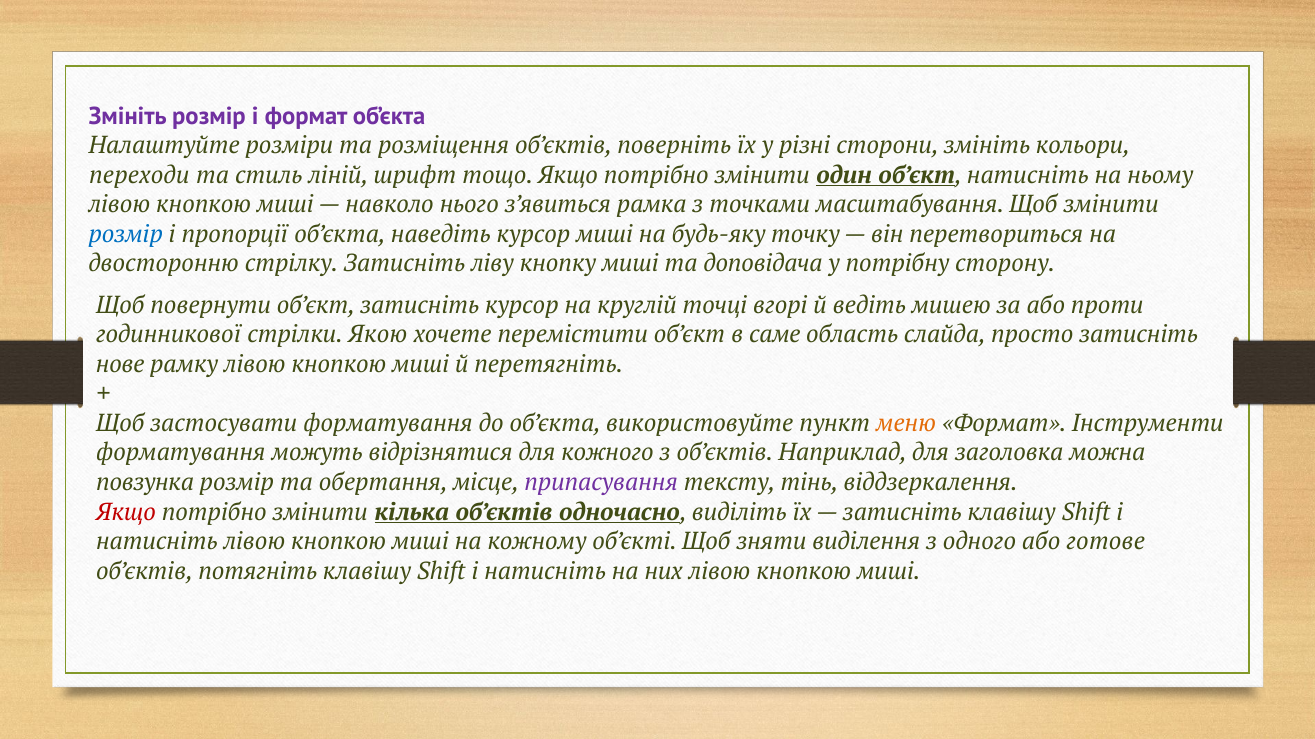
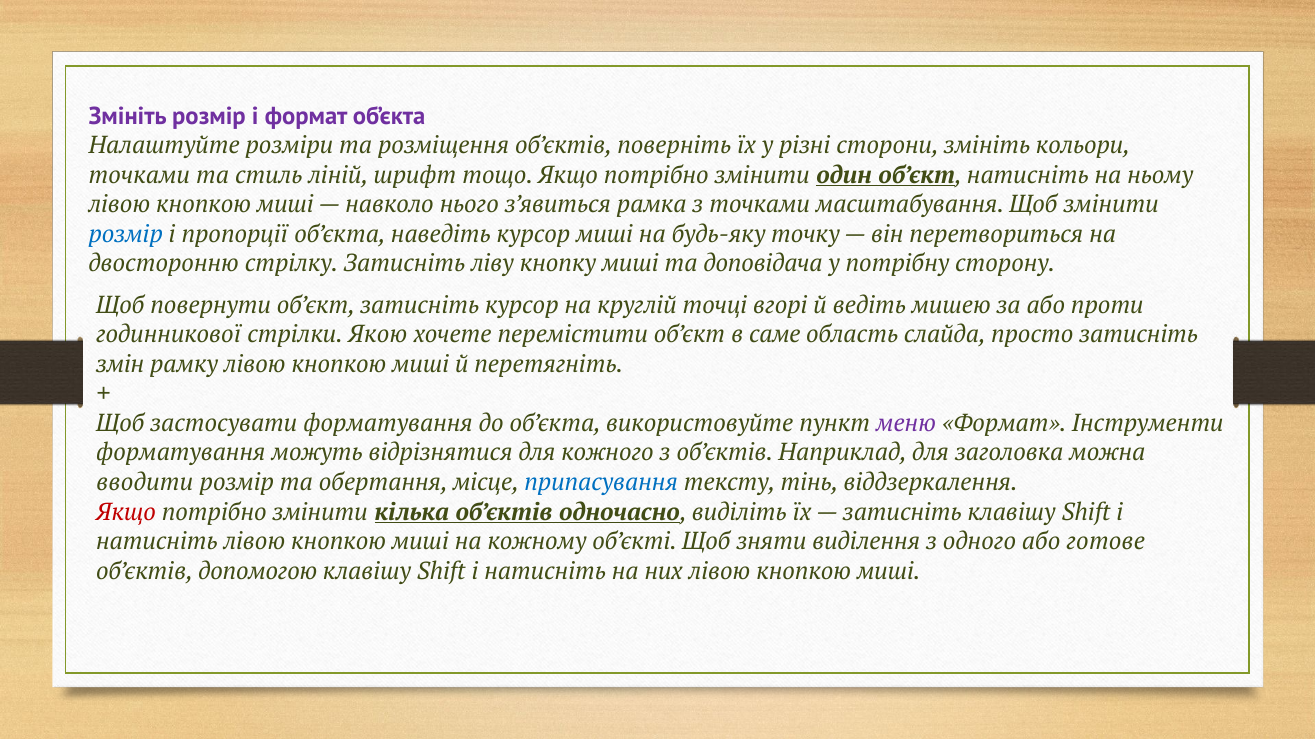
переходи at (139, 175): переходи -> точками
нове: нове -> змін
меню colour: orange -> purple
повзунка: повзунка -> вводити
припасування colour: purple -> blue
потягніть: потягніть -> допомогою
